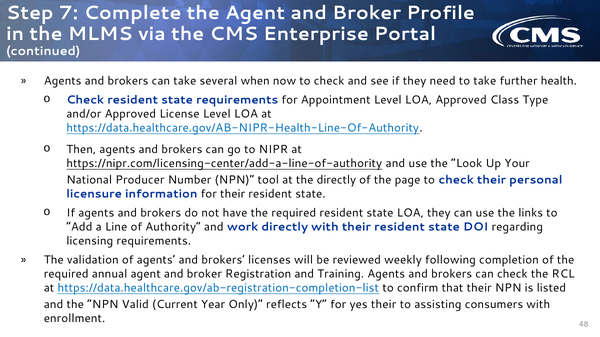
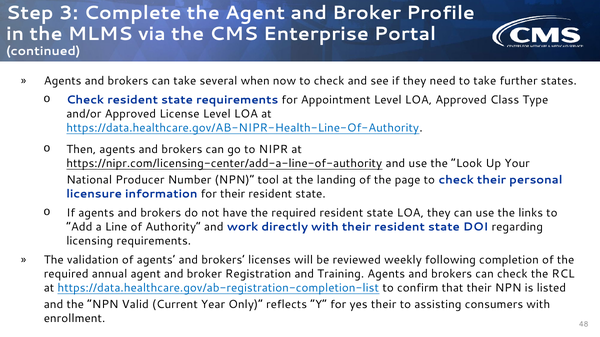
7: 7 -> 3
health: health -> states
the directly: directly -> landing
